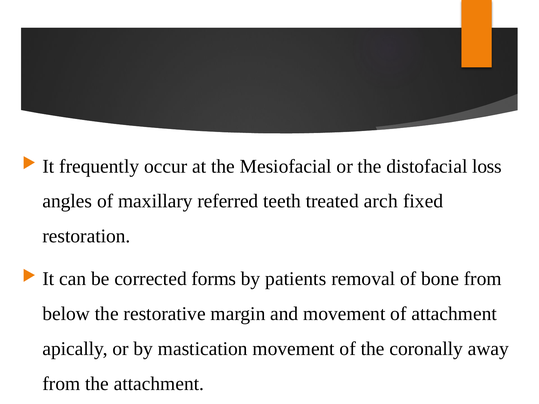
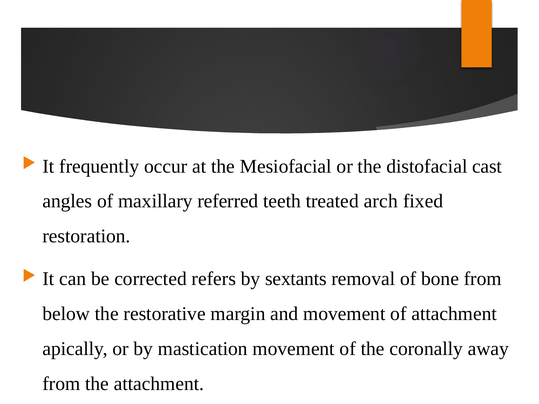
loss: loss -> cast
forms: forms -> refers
patients: patients -> sextants
